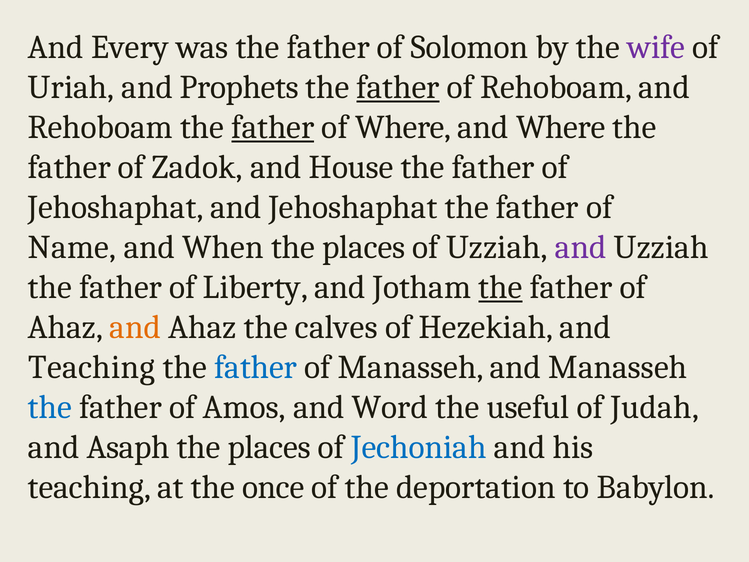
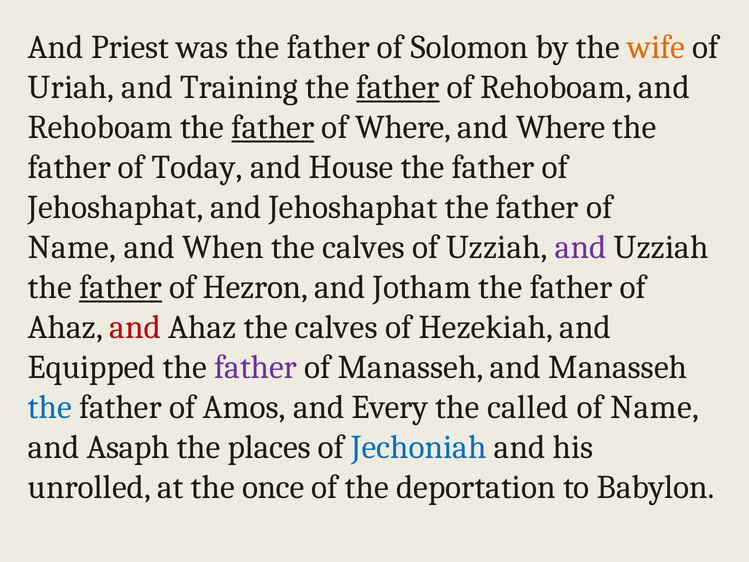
Every: Every -> Priest
wife colour: purple -> orange
Prophets: Prophets -> Training
Zadok: Zadok -> Today
places at (364, 247): places -> calves
father at (121, 287) underline: none -> present
Liberty: Liberty -> Hezron
the at (500, 287) underline: present -> none
and at (135, 327) colour: orange -> red
Teaching at (92, 367): Teaching -> Equipped
father at (256, 367) colour: blue -> purple
Word: Word -> Every
useful: useful -> called
Judah at (655, 407): Judah -> Name
teaching at (89, 487): teaching -> unrolled
